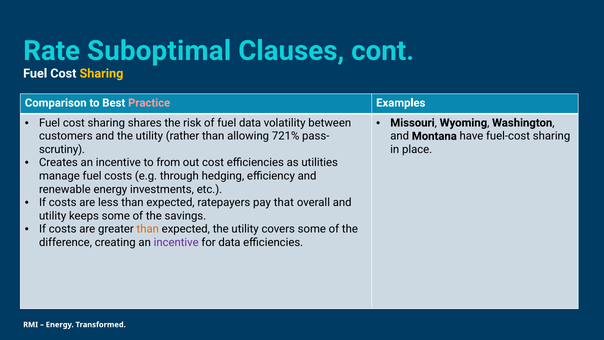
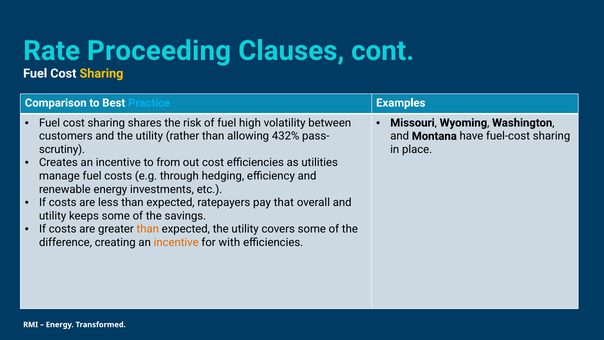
Suboptimal: Suboptimal -> Proceeding
Practice colour: pink -> light blue
fuel data: data -> high
721%: 721% -> 432%
incentive at (176, 242) colour: purple -> orange
for data: data -> with
